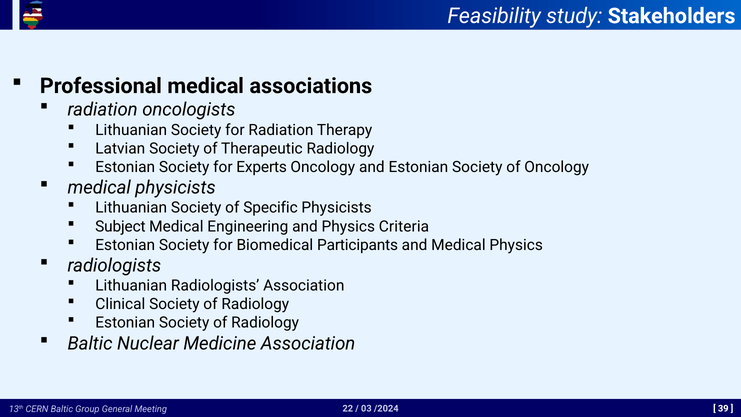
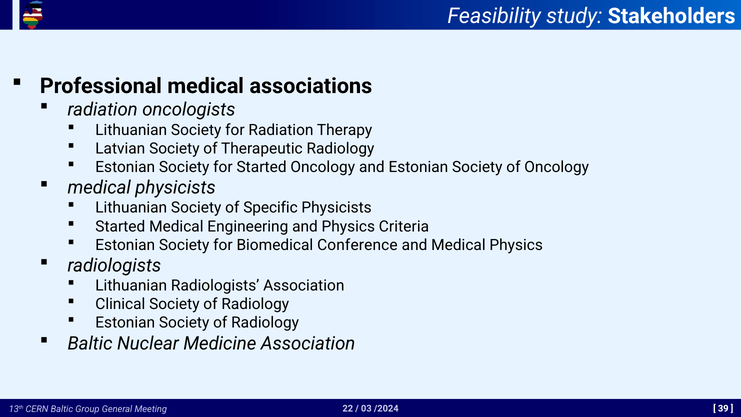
for Experts: Experts -> Started
Subject at (120, 226): Subject -> Started
Participants: Participants -> Conference
